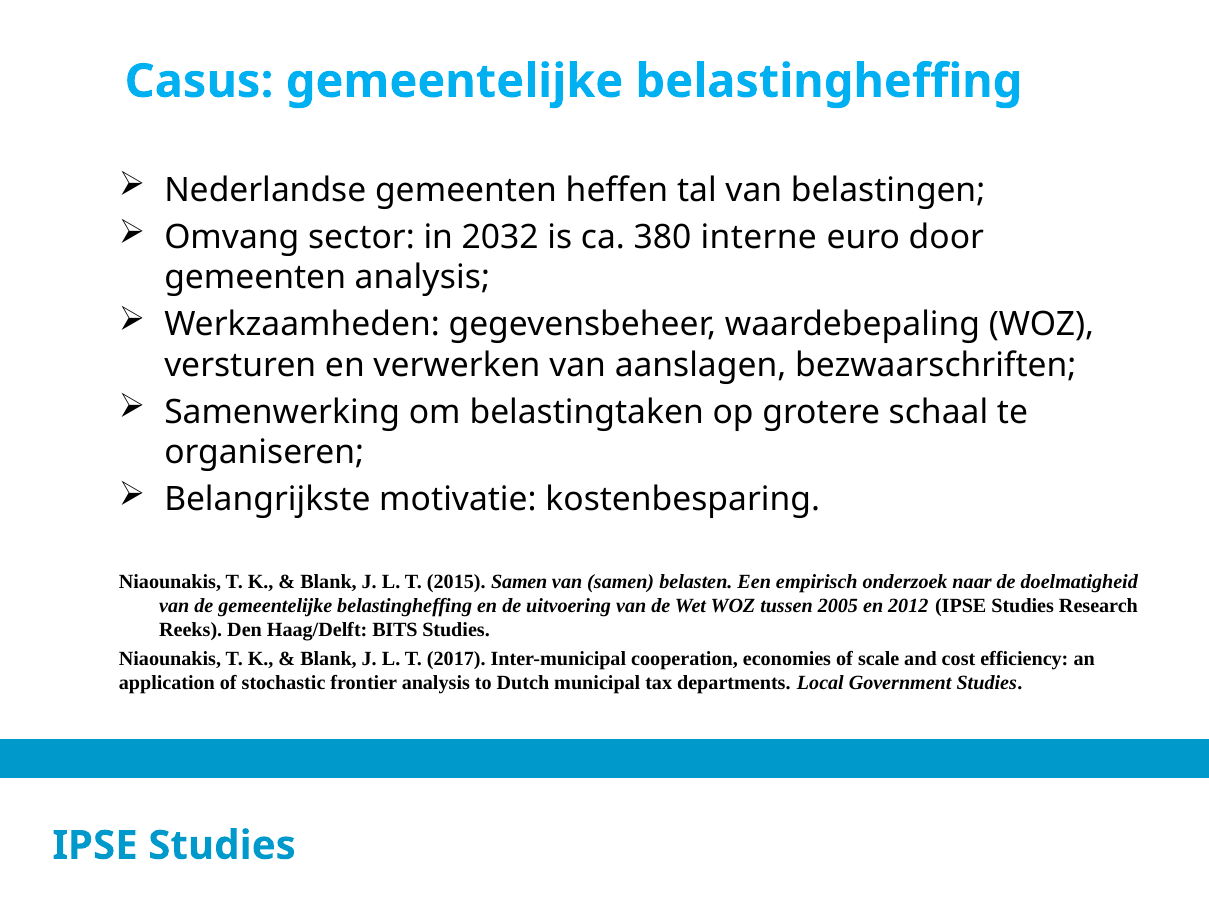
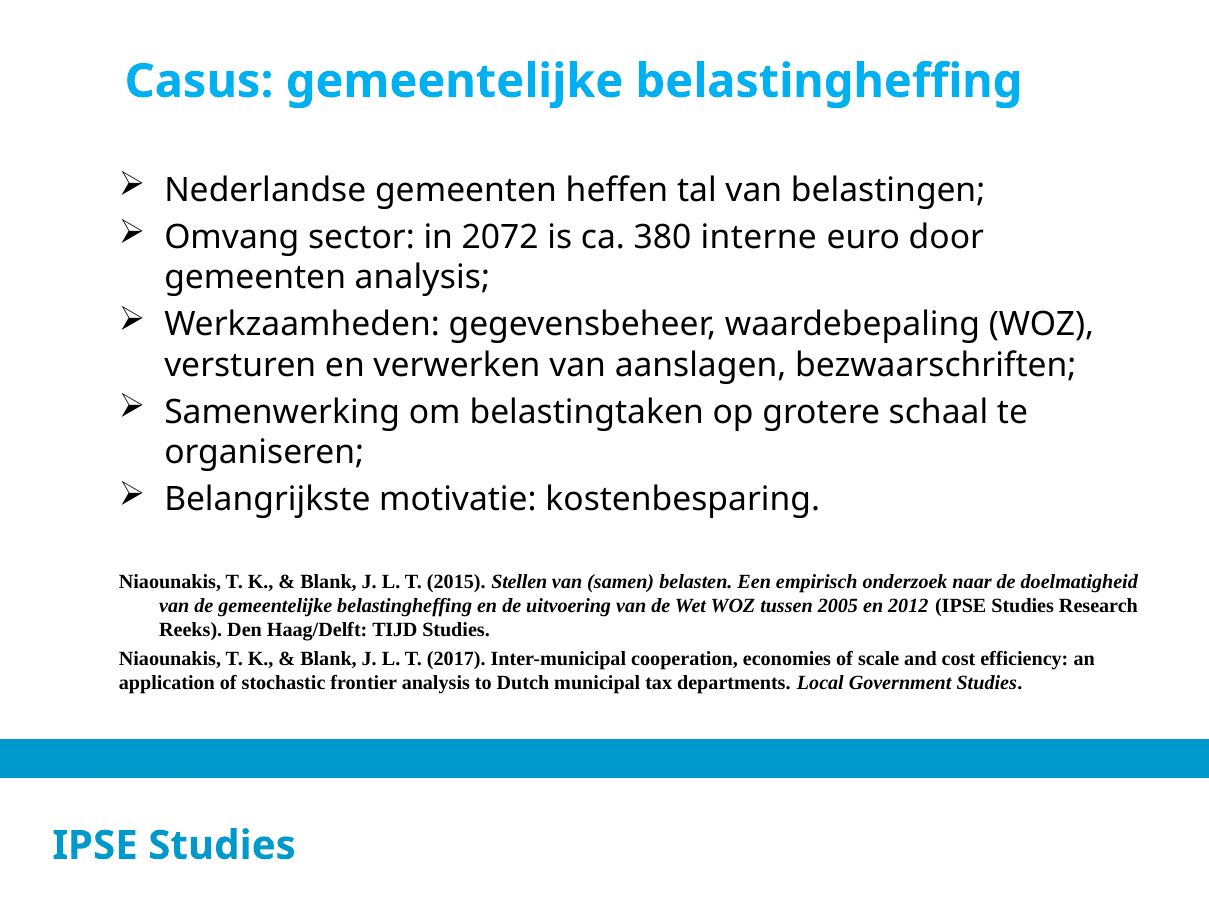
2032: 2032 -> 2072
2015 Samen: Samen -> Stellen
BITS: BITS -> TIJD
